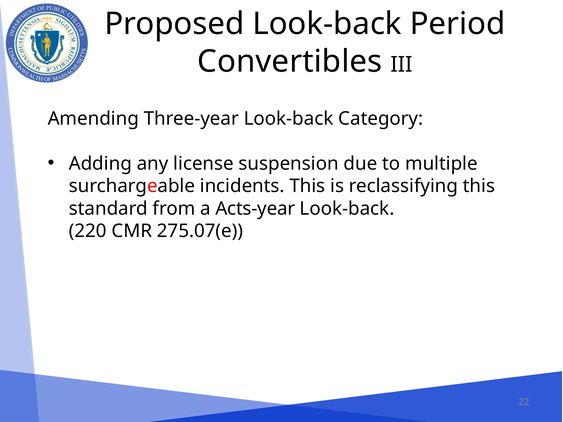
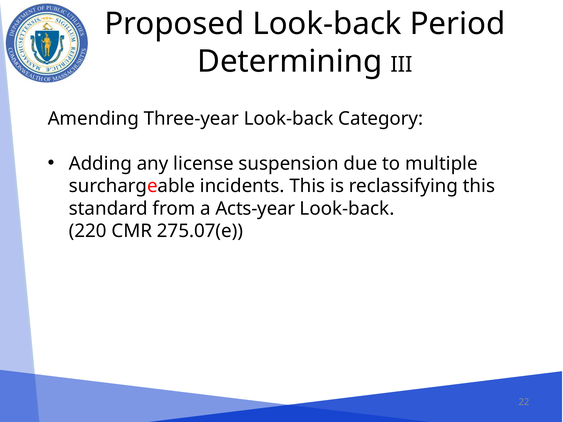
Convertibles: Convertibles -> Determining
